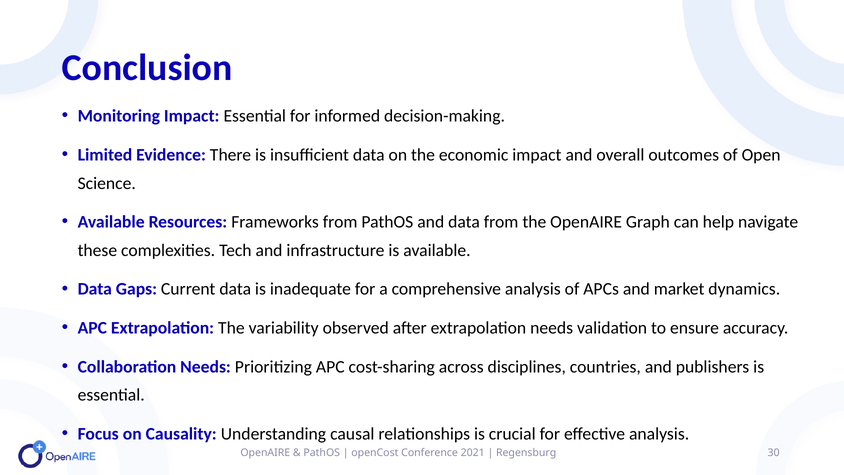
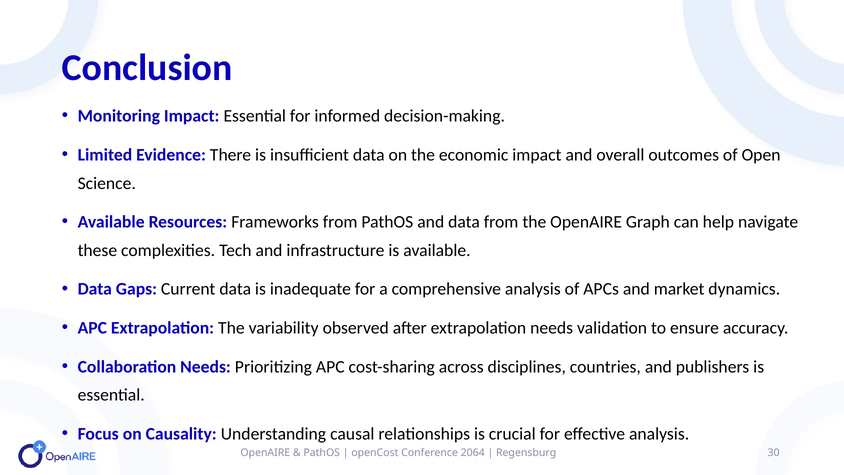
2021: 2021 -> 2064
